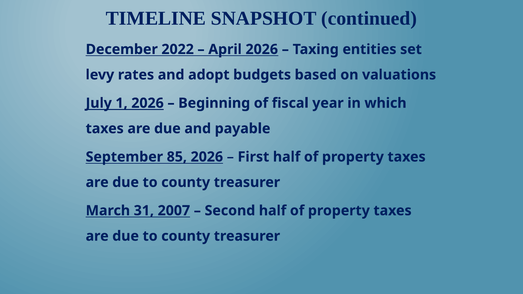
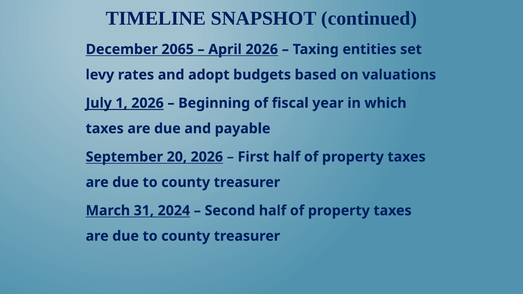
2022: 2022 -> 2065
85: 85 -> 20
2007: 2007 -> 2024
